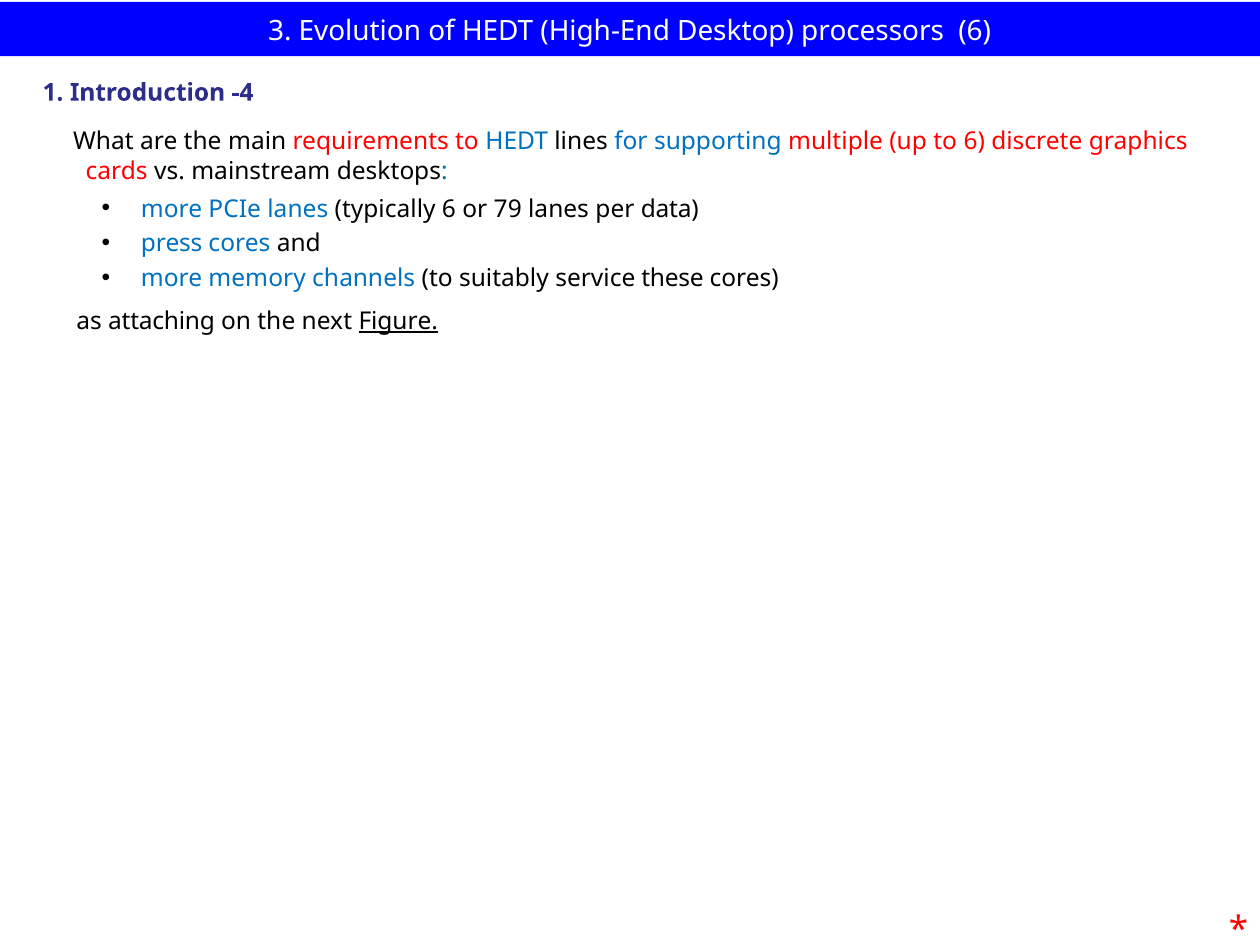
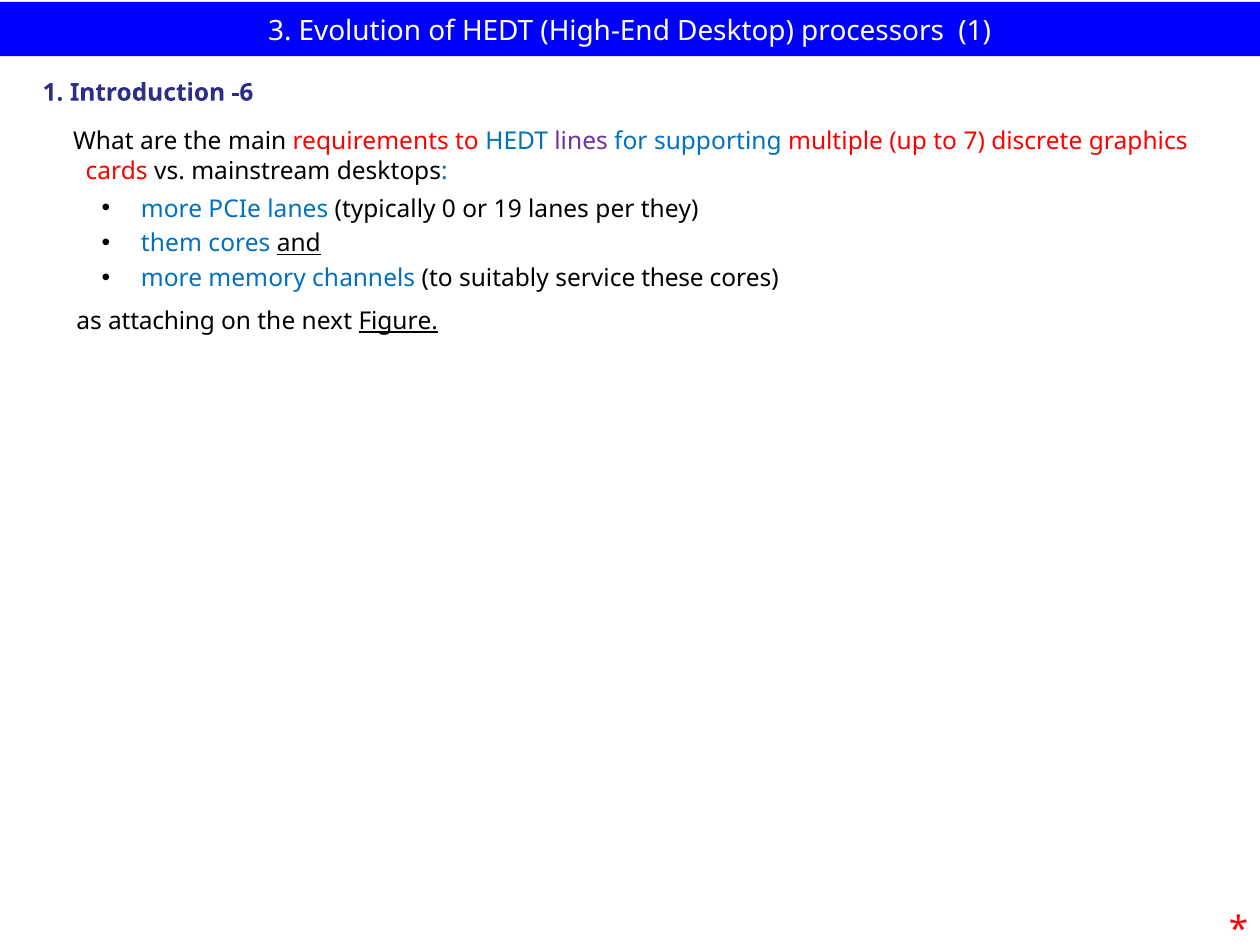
processors 6: 6 -> 1
-4: -4 -> -6
lines colour: black -> purple
to 6: 6 -> 7
typically 6: 6 -> 0
79: 79 -> 19
data: data -> they
press: press -> them
and underline: none -> present
